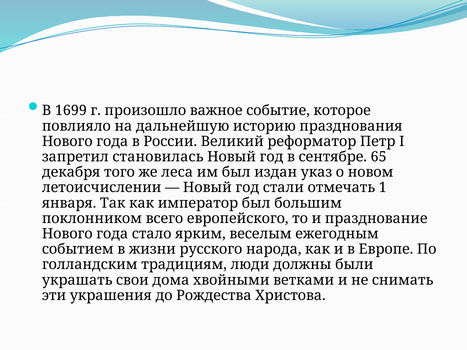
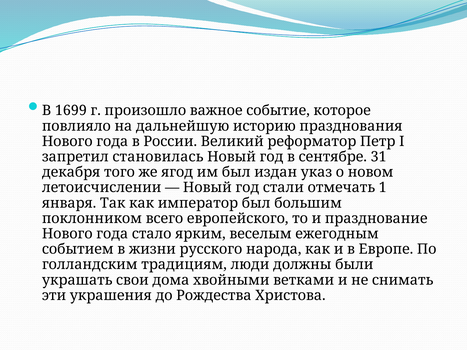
65: 65 -> 31
леса: леса -> ягод
